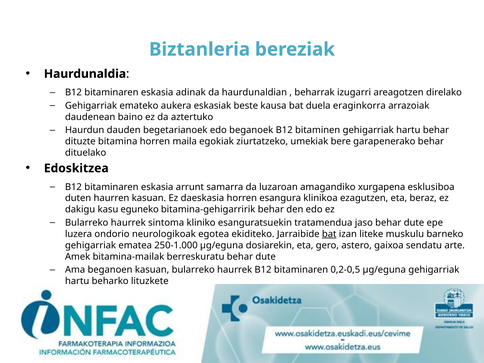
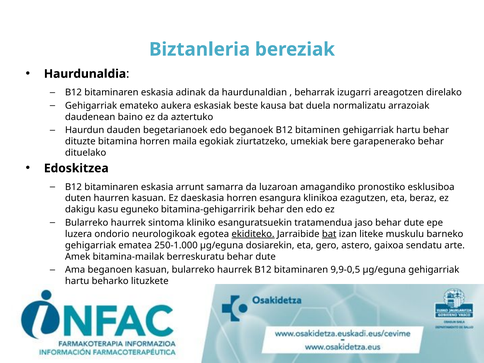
eraginkorra: eraginkorra -> normalizatu
xurgapena: xurgapena -> pronostiko
ekiditeko underline: none -> present
0,2-0,5: 0,2-0,5 -> 9,9-0,5
